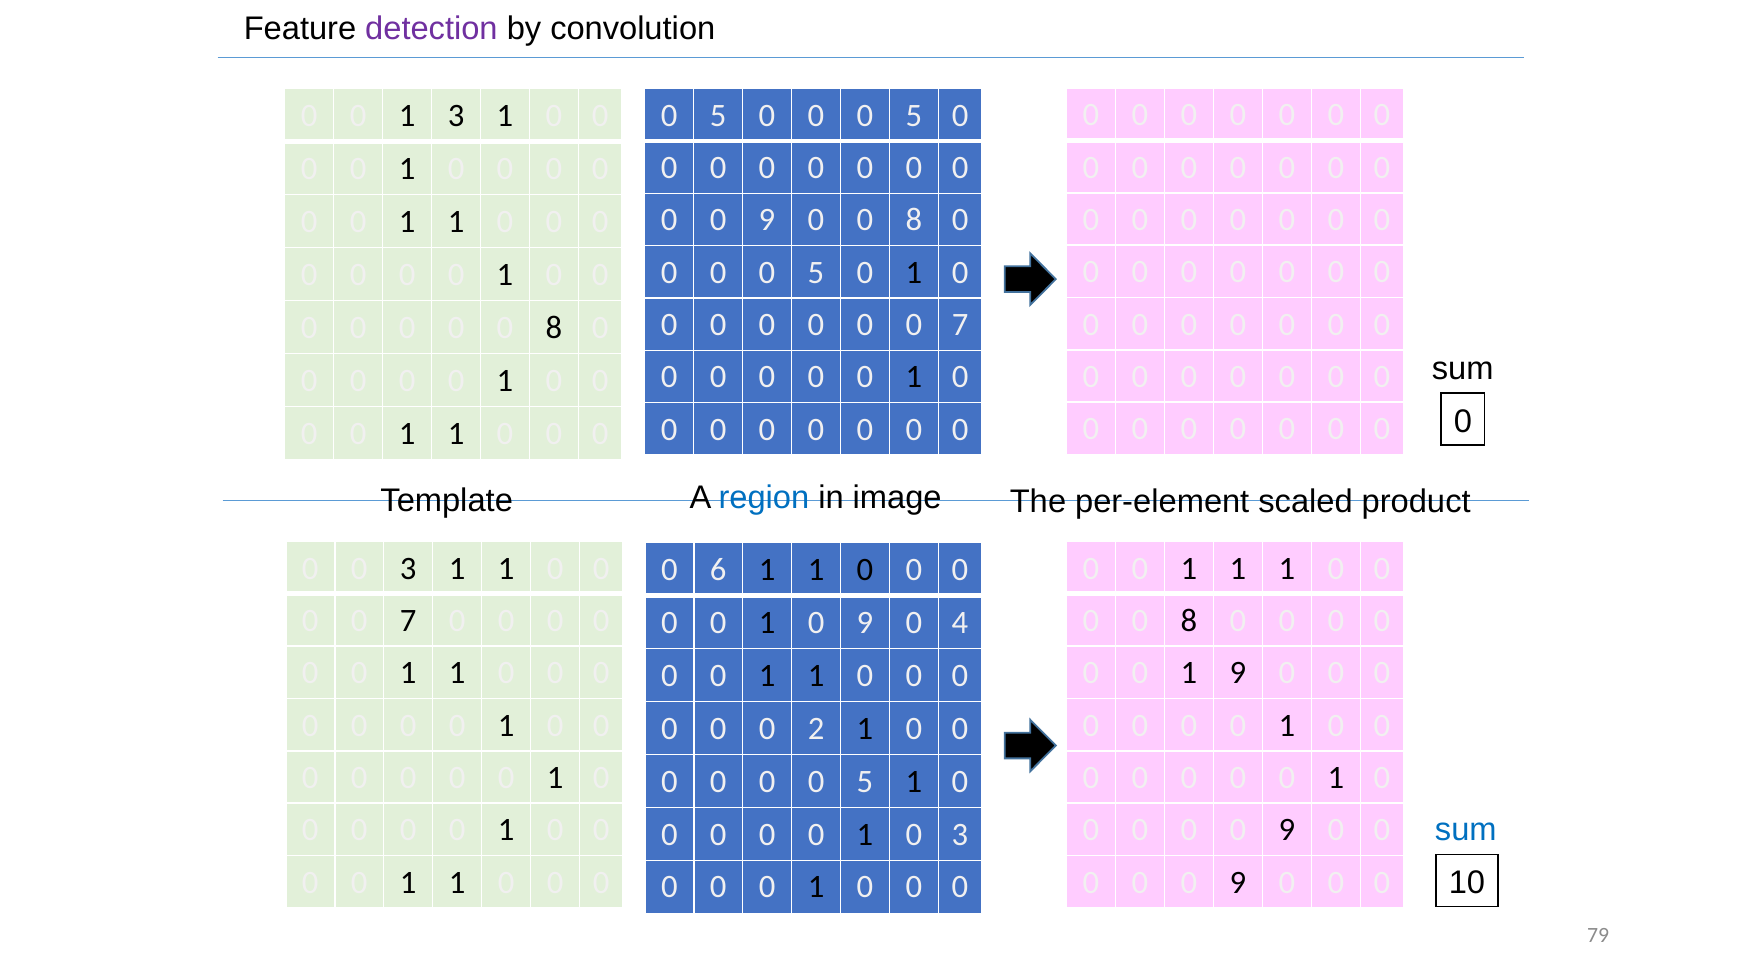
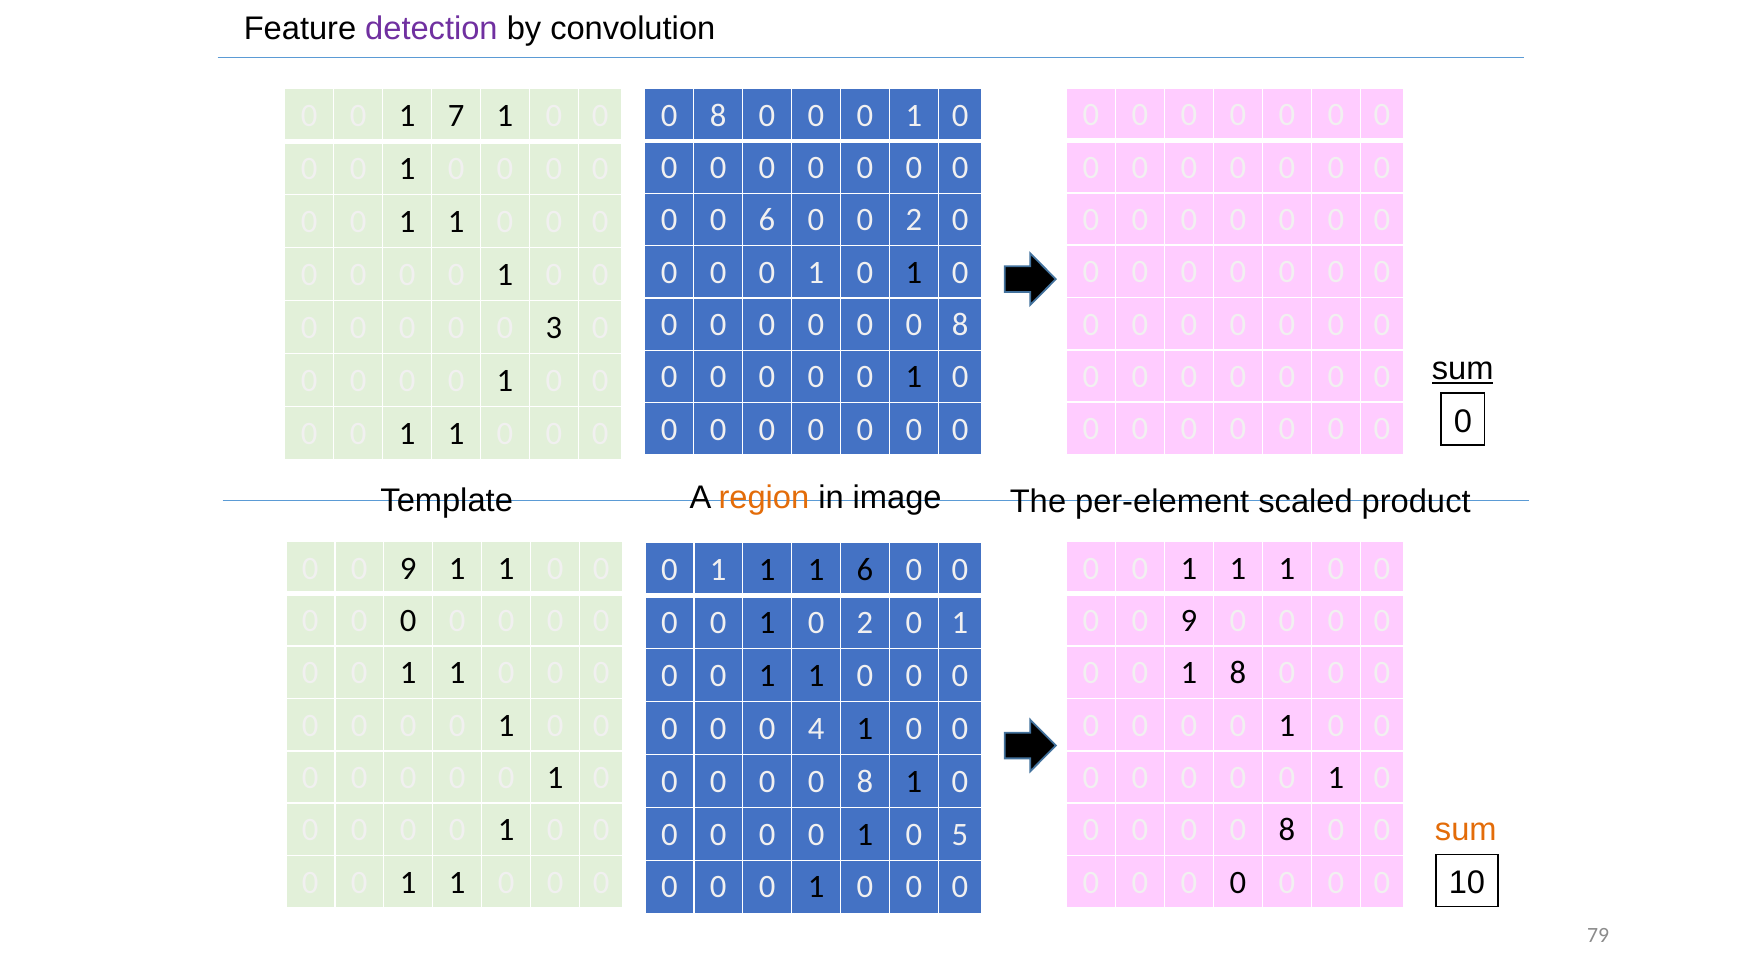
1 3: 3 -> 7
5 at (718, 116): 5 -> 8
5 at (914, 116): 5 -> 1
9 at (767, 220): 9 -> 6
8 at (914, 220): 8 -> 2
5 at (816, 272): 5 -> 1
7 at (960, 325): 7 -> 8
8 at (554, 327): 8 -> 3
sum at (1463, 369) underline: none -> present
region colour: blue -> orange
3 at (408, 568): 3 -> 9
6 at (718, 569): 6 -> 1
0 at (865, 569): 0 -> 6
7 at (408, 621): 7 -> 0
8 at (1189, 621): 8 -> 9
1 0 9: 9 -> 2
4 at (960, 622): 4 -> 1
1 9: 9 -> 8
2: 2 -> 4
5 at (865, 781): 5 -> 8
sum at (1466, 830) colour: blue -> orange
9 at (1287, 830): 9 -> 8
1 0 3: 3 -> 5
9 at (1238, 882): 9 -> 0
